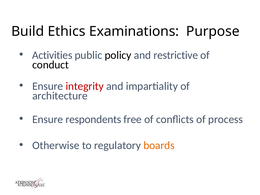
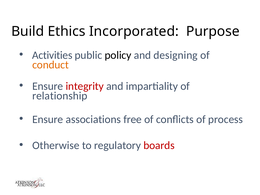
Examinations: Examinations -> Incorporated
restrictive: restrictive -> designing
conduct colour: black -> orange
architecture: architecture -> relationship
respondents: respondents -> associations
boards colour: orange -> red
